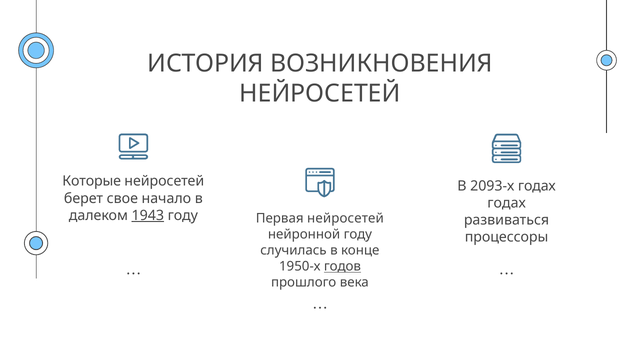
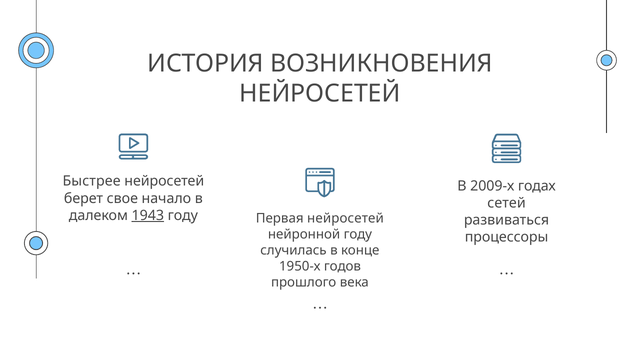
Которые: Которые -> Быстрее
2093-х: 2093-х -> 2009-х
годах at (507, 203): годах -> сетей
годов underline: present -> none
